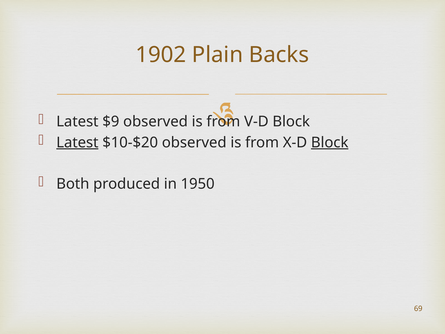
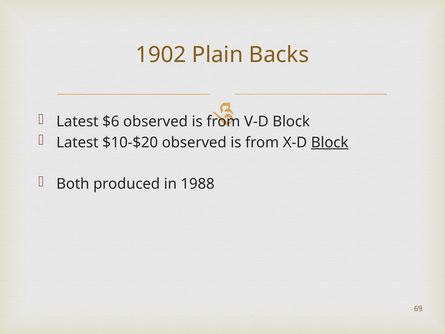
$9: $9 -> $6
Latest at (77, 142) underline: present -> none
1950: 1950 -> 1988
